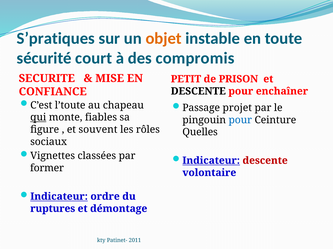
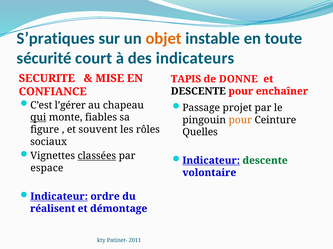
compromis: compromis -> indicateurs
PETIT: PETIT -> TAPIS
PRISON: PRISON -> DONNE
l’toute: l’toute -> l’gérer
pour at (240, 120) colour: blue -> orange
classées underline: none -> present
descente at (265, 161) colour: red -> green
former: former -> espace
ruptures: ruptures -> réalisent
